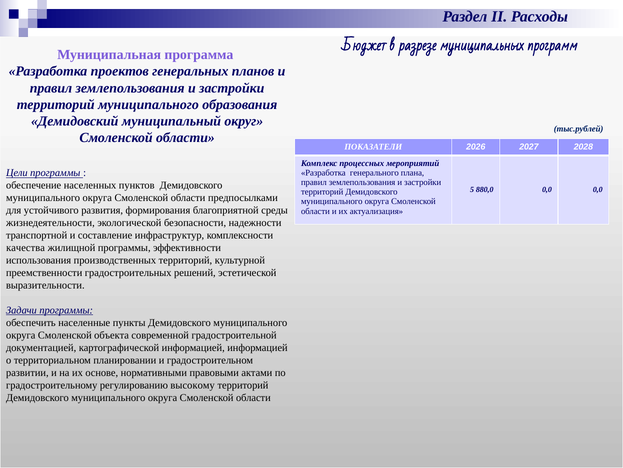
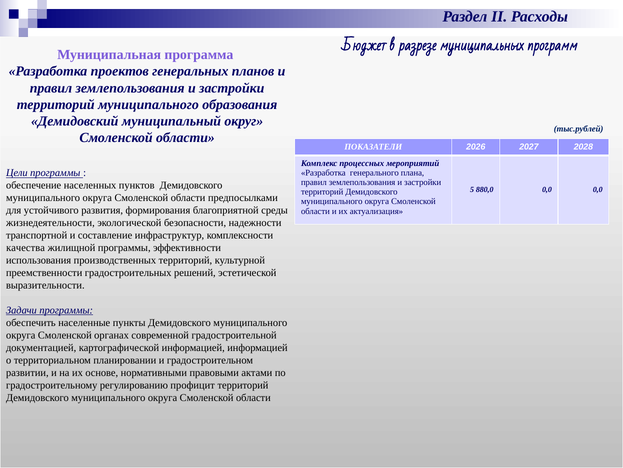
объекта: объекта -> органах
высокому: высокому -> профицит
